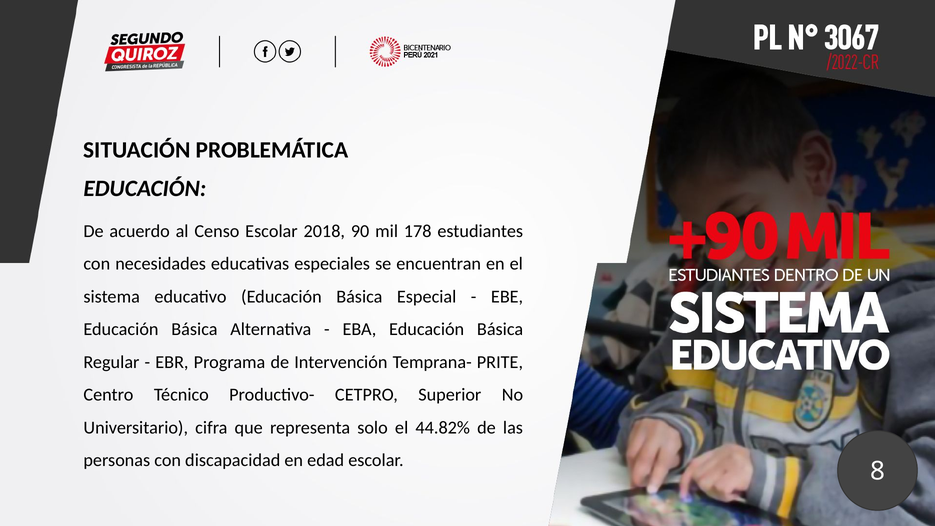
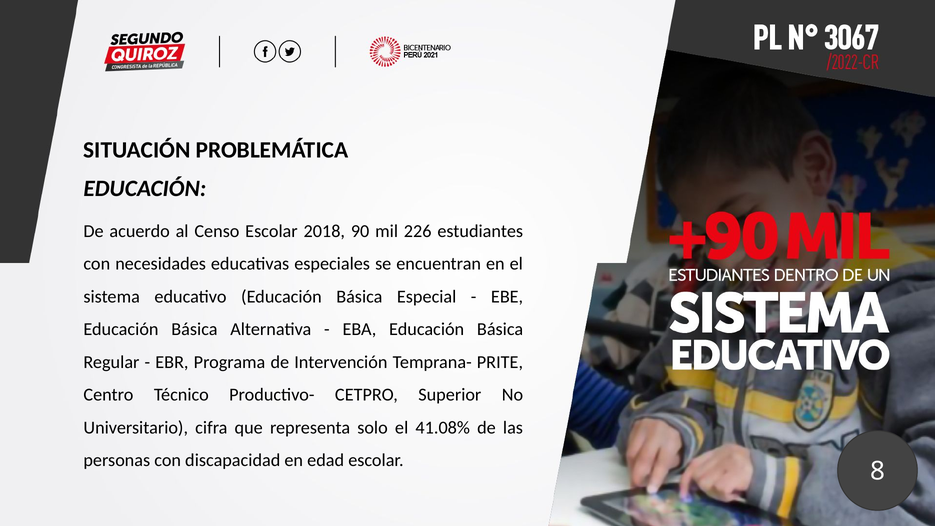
178: 178 -> 226
44.82%: 44.82% -> 41.08%
